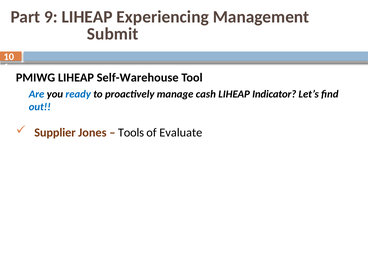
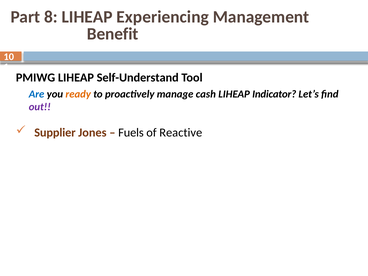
9: 9 -> 8
Submit: Submit -> Benefit
Self-Warehouse: Self-Warehouse -> Self-Understand
ready colour: blue -> orange
out colour: blue -> purple
Tools: Tools -> Fuels
Evaluate: Evaluate -> Reactive
